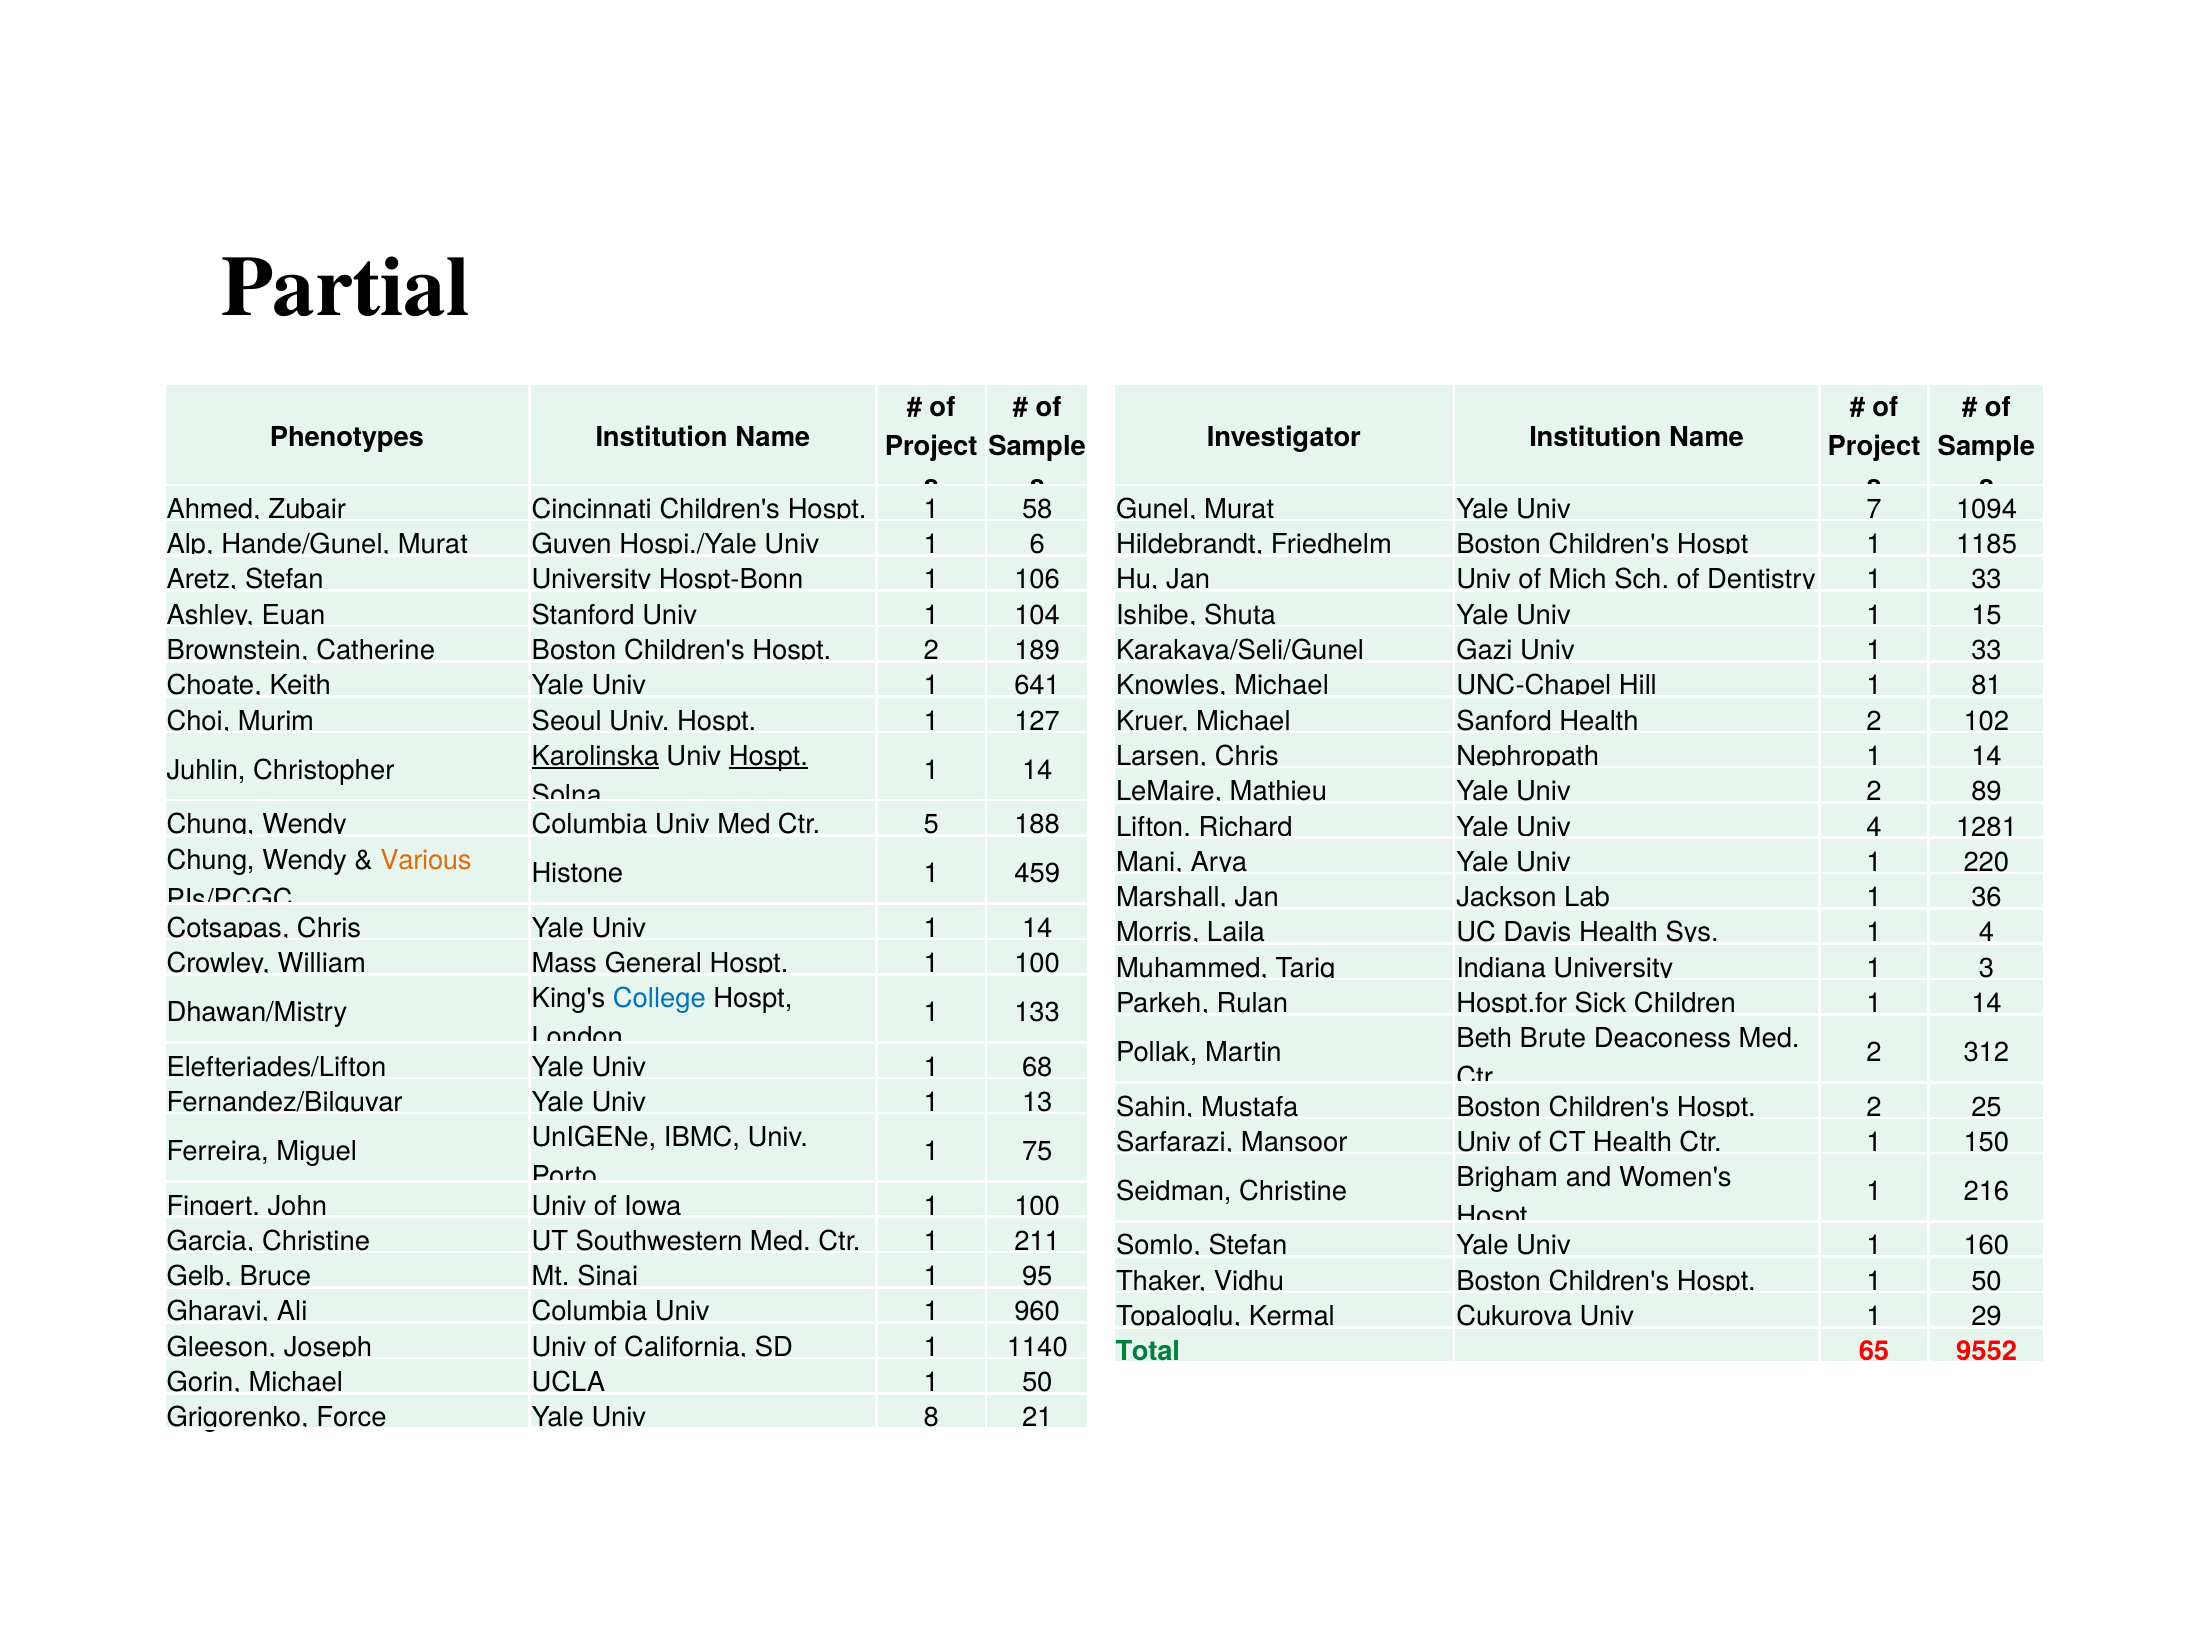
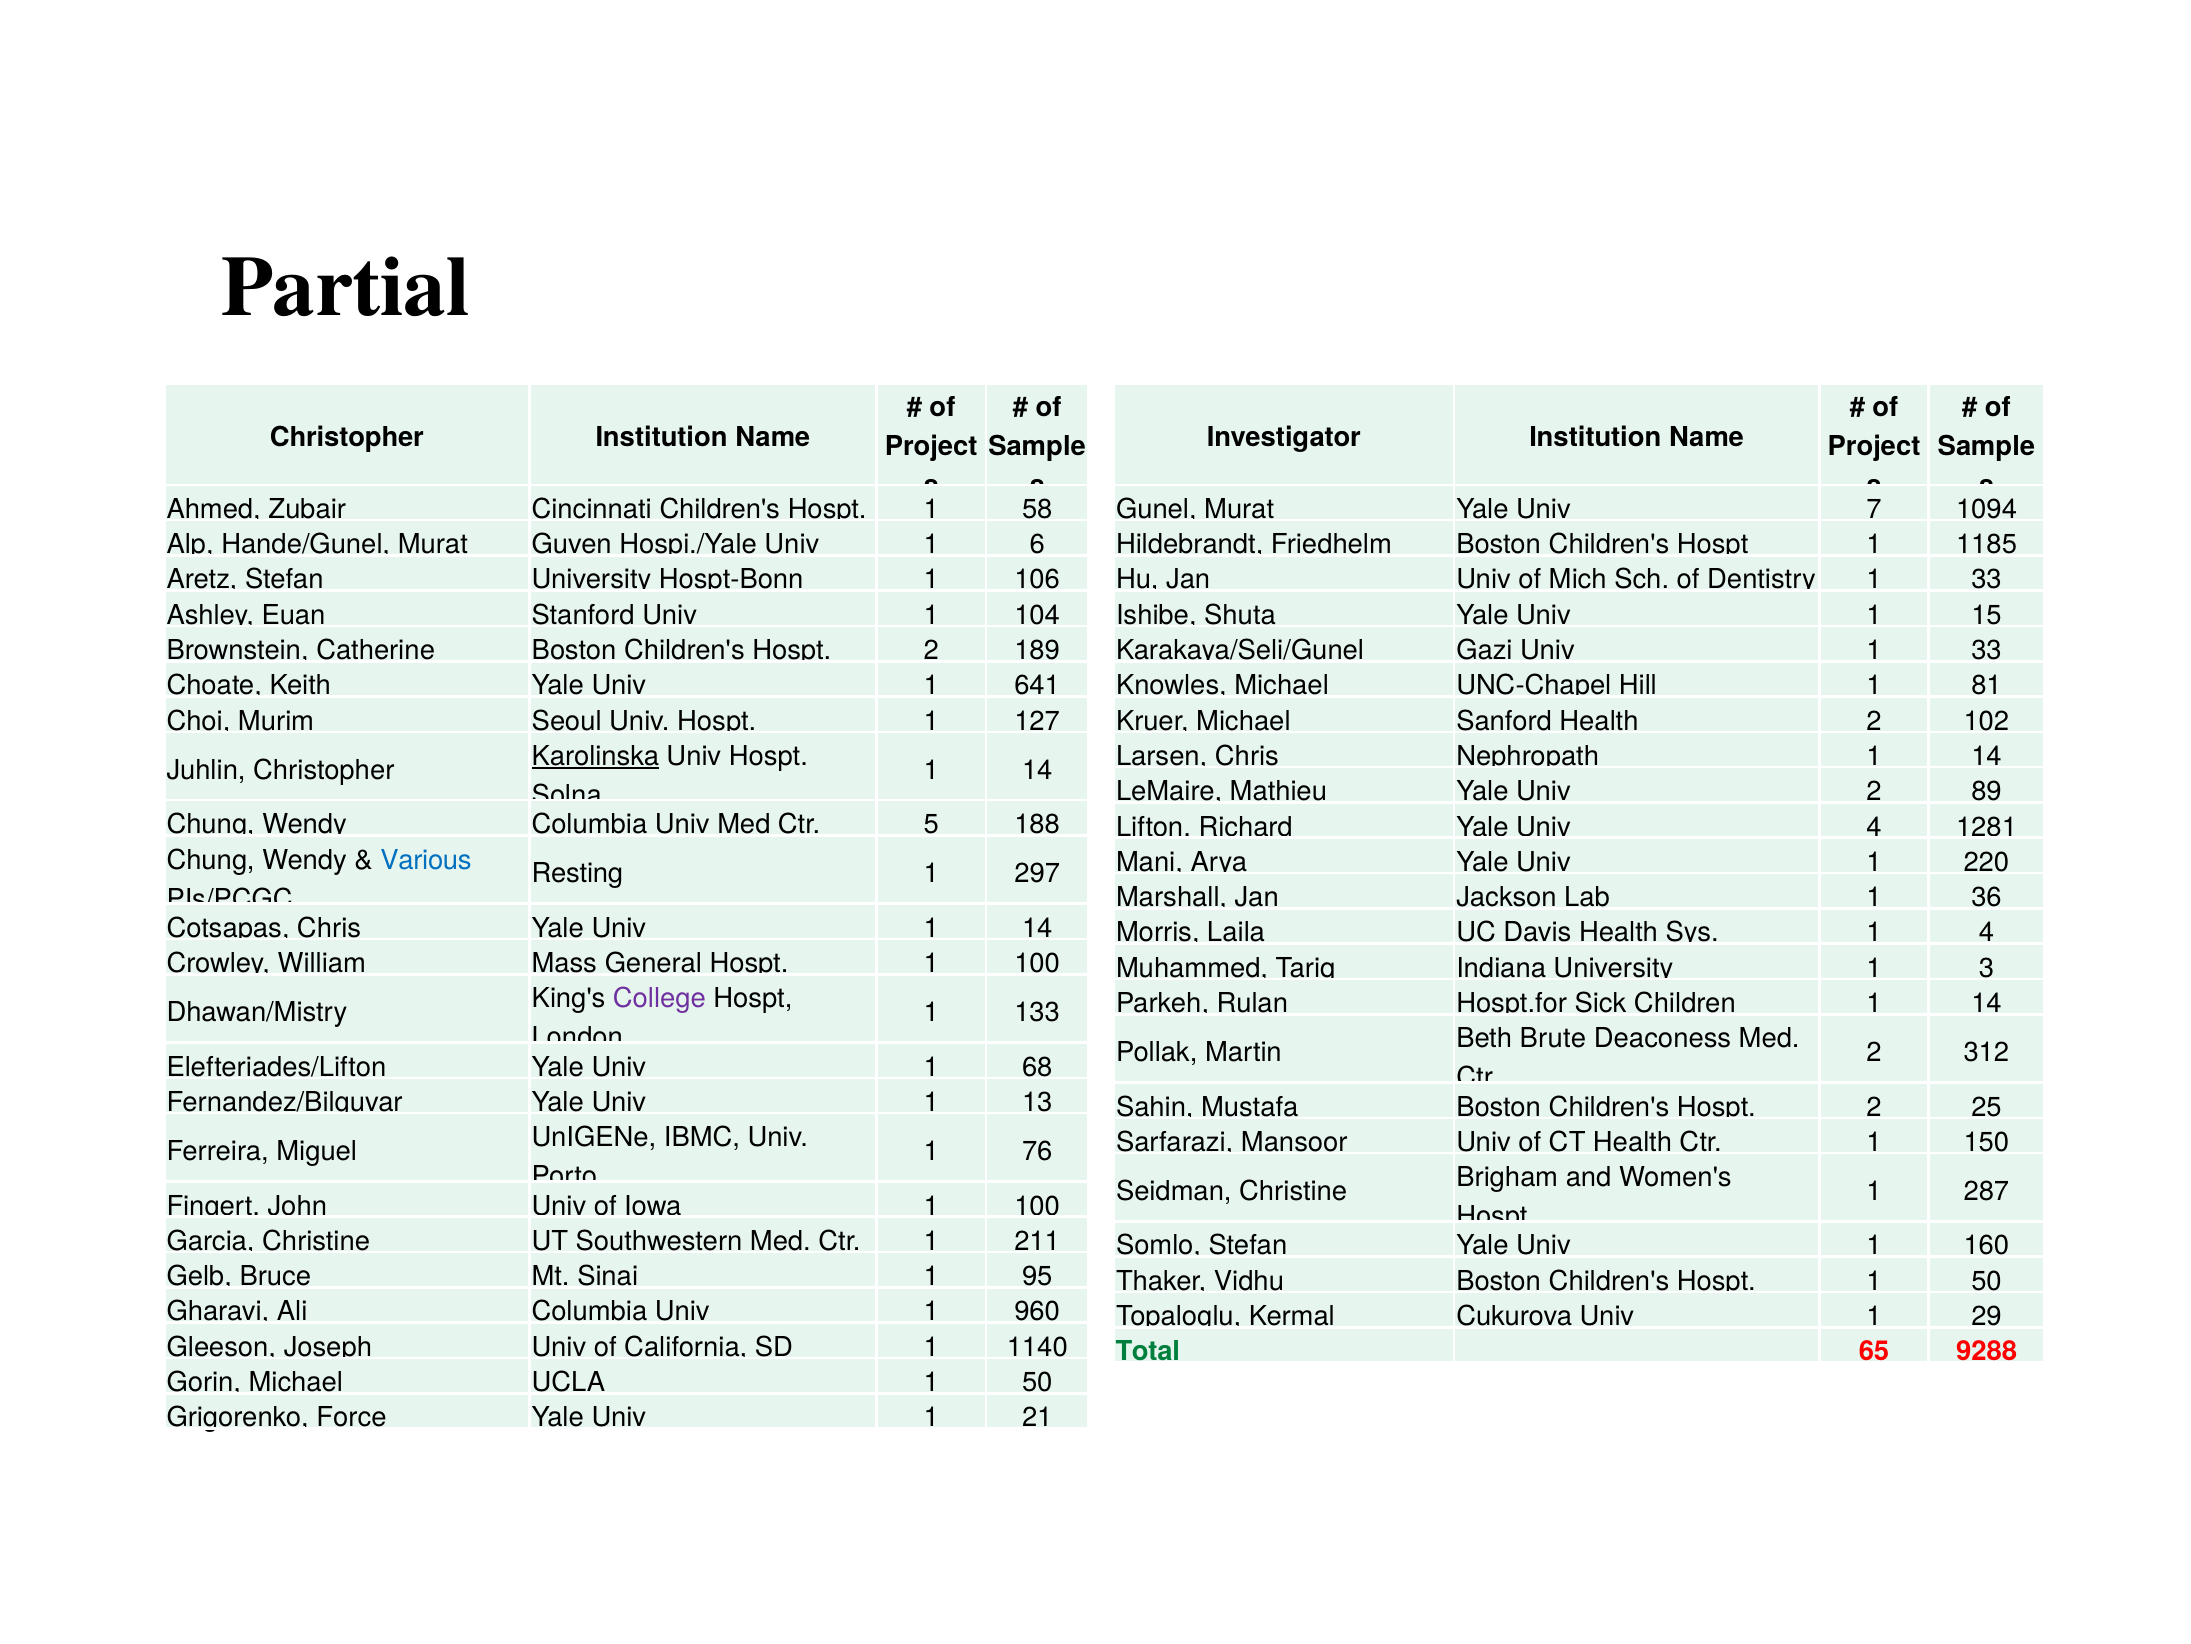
Phenotypes at (347, 437): Phenotypes -> Christopher
Hospt at (768, 756) underline: present -> none
Various colour: orange -> blue
Histone: Histone -> Resting
459: 459 -> 297
College colour: blue -> purple
75: 75 -> 76
216: 216 -> 287
9552: 9552 -> 9288
8 at (931, 1417): 8 -> 1
